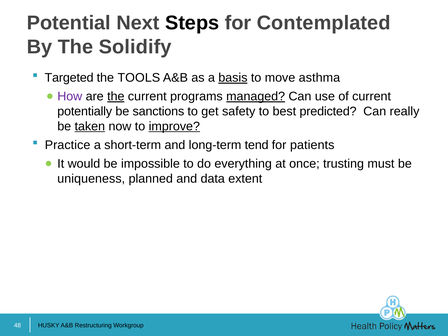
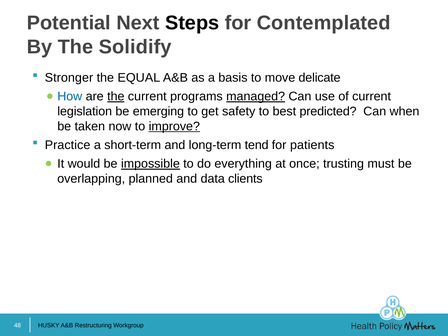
Targeted: Targeted -> Stronger
TOOLS: TOOLS -> EQUAL
basis underline: present -> none
asthma: asthma -> delicate
How colour: purple -> blue
potentially: potentially -> legislation
sanctions: sanctions -> emerging
really: really -> when
taken underline: present -> none
impossible underline: none -> present
uniqueness: uniqueness -> overlapping
extent: extent -> clients
